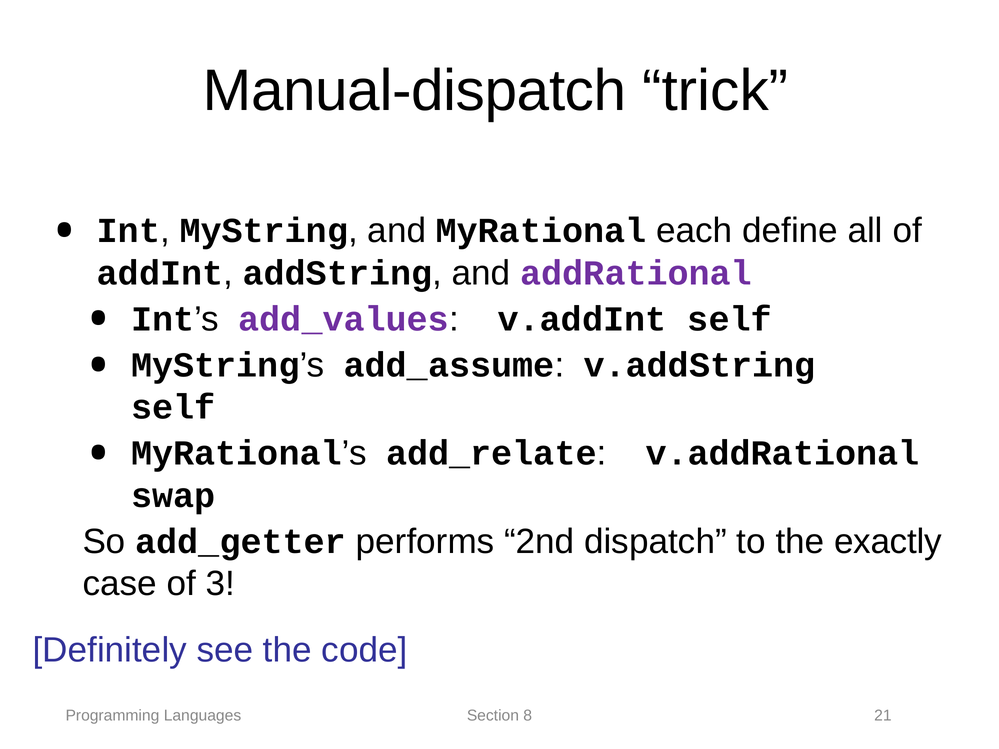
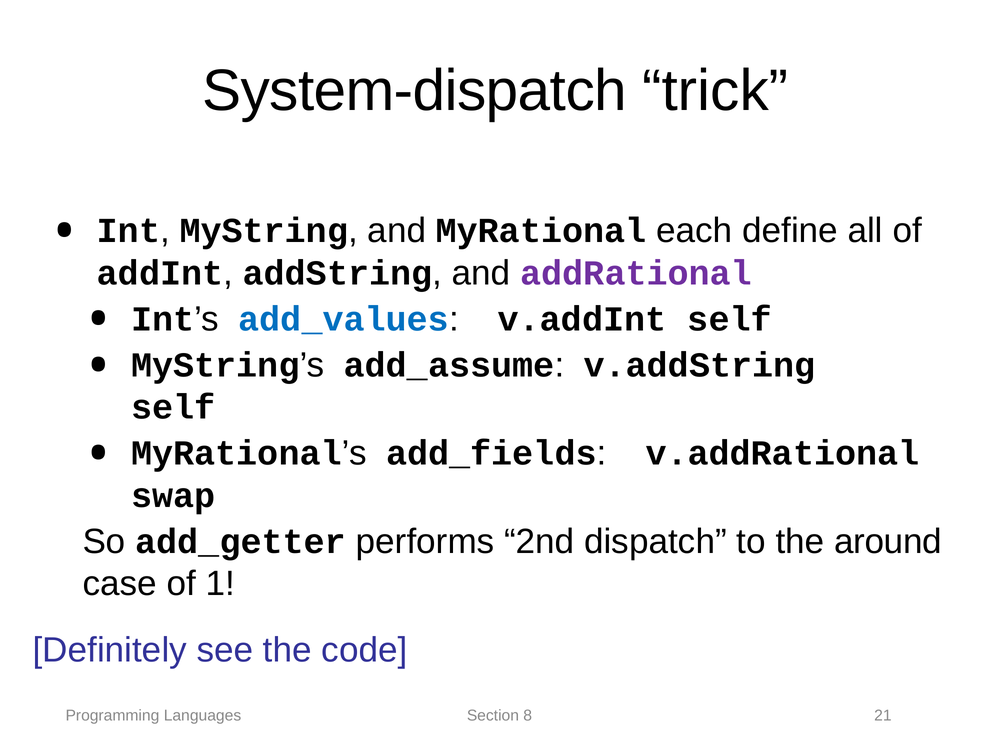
Manual-dispatch: Manual-dispatch -> System-dispatch
add_values colour: purple -> blue
add_relate: add_relate -> add_fields
exactly: exactly -> around
3: 3 -> 1
